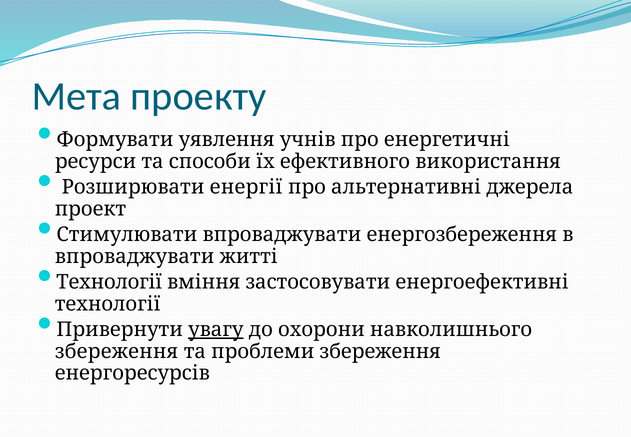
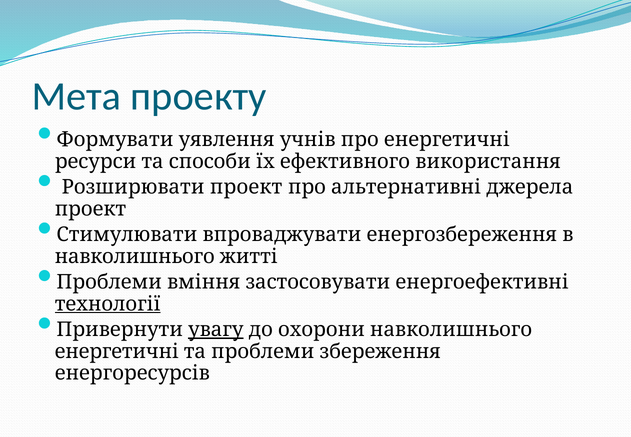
Розширювати енергії: енергії -> проект
впроваджувати at (135, 256): впроваджувати -> навколишнього
Технології at (109, 282): Технології -> Проблеми
технології at (108, 304) underline: none -> present
збереження at (117, 351): збереження -> енергетичні
